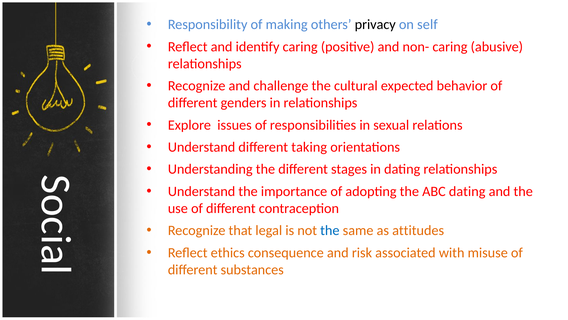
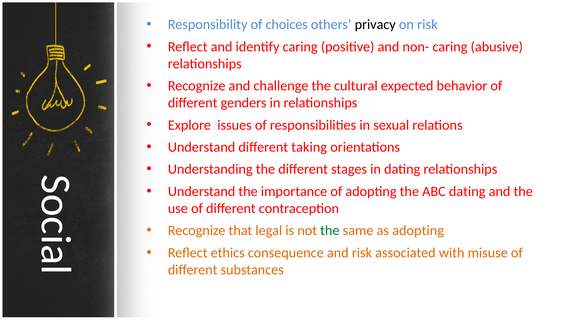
making: making -> choices
on self: self -> risk
the at (330, 230) colour: blue -> green
as attitudes: attitudes -> adopting
